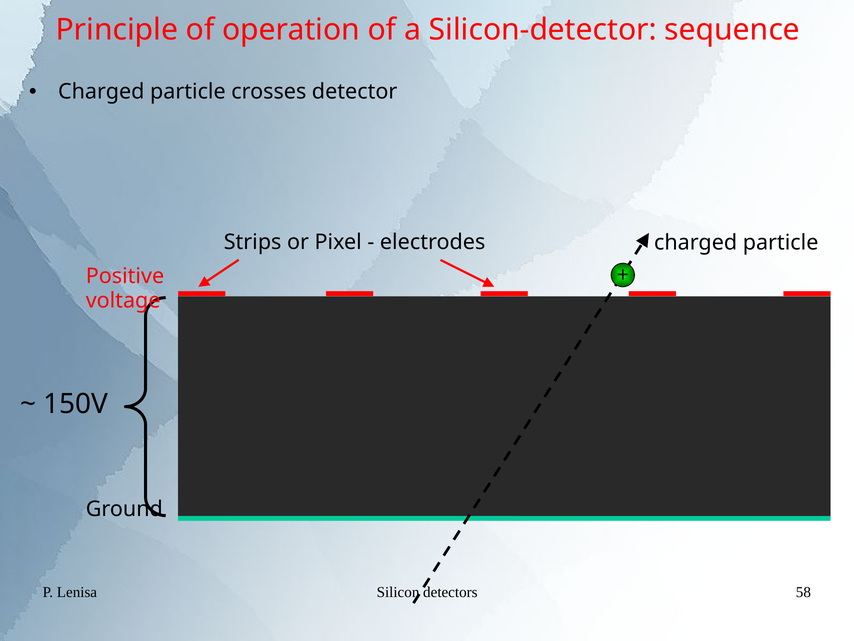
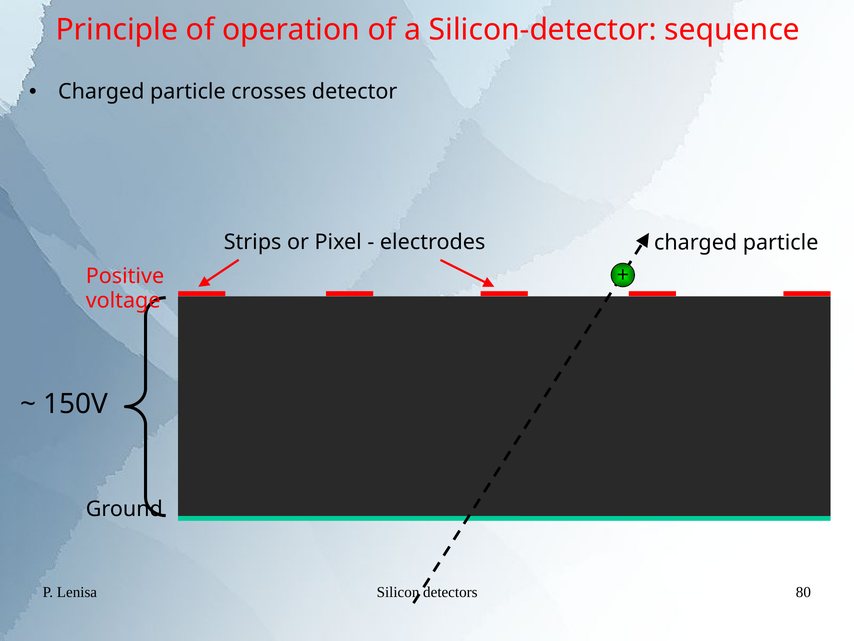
58: 58 -> 80
